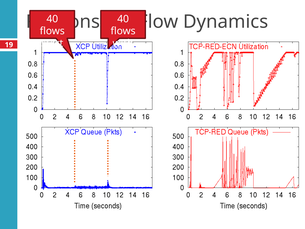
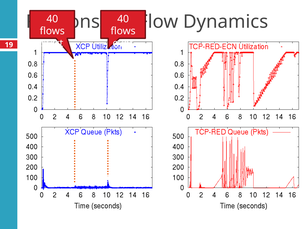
with: with -> ever
